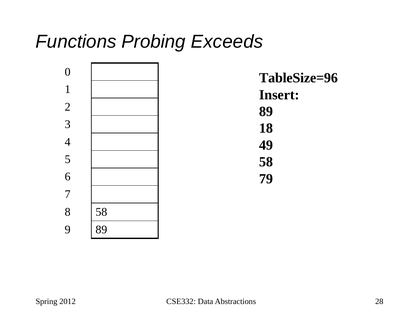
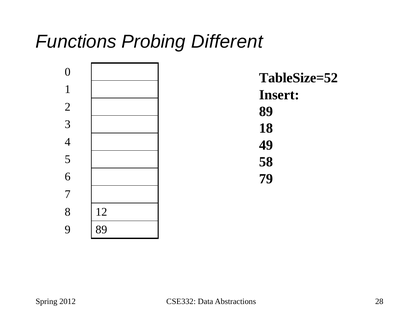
Exceeds: Exceeds -> Different
TableSize=96: TableSize=96 -> TableSize=52
8 58: 58 -> 12
